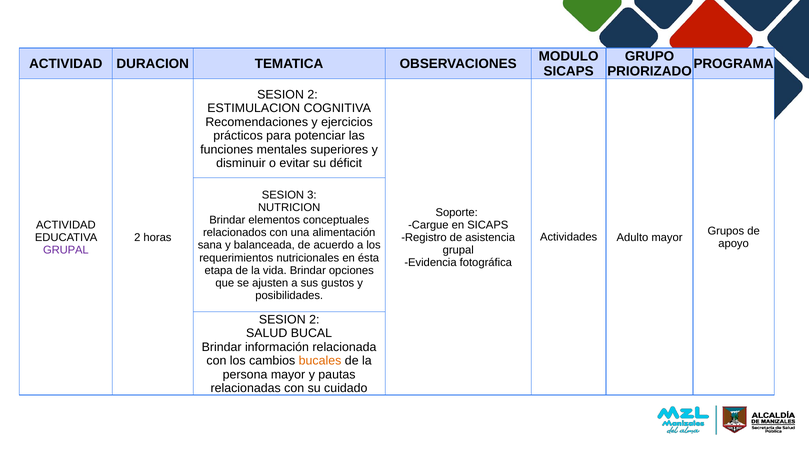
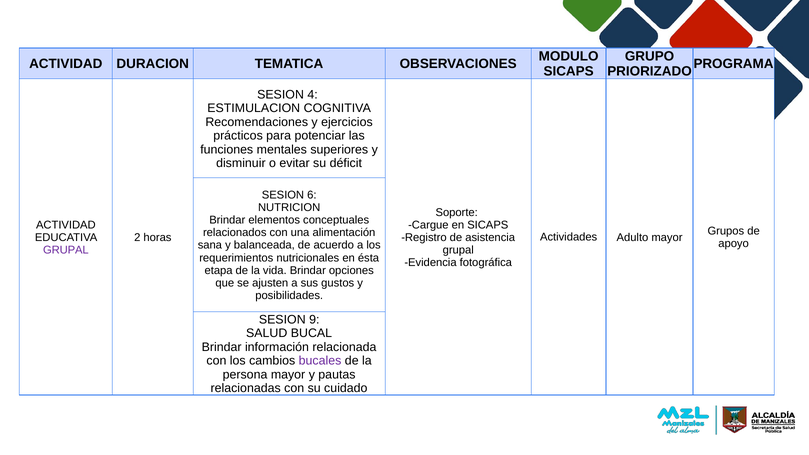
2 at (313, 94): 2 -> 4
3: 3 -> 6
2 at (314, 320): 2 -> 9
bucales colour: orange -> purple
